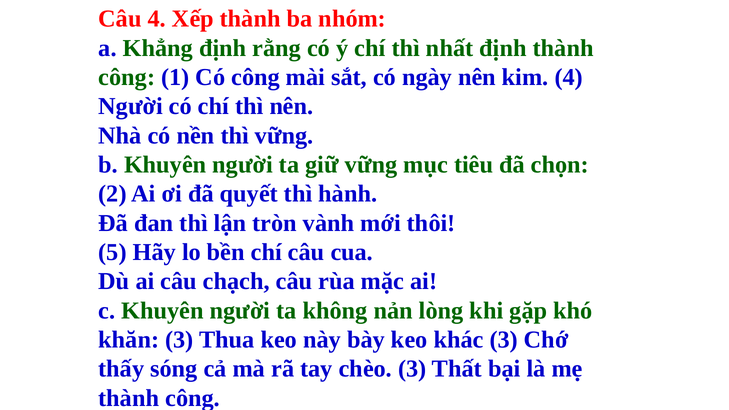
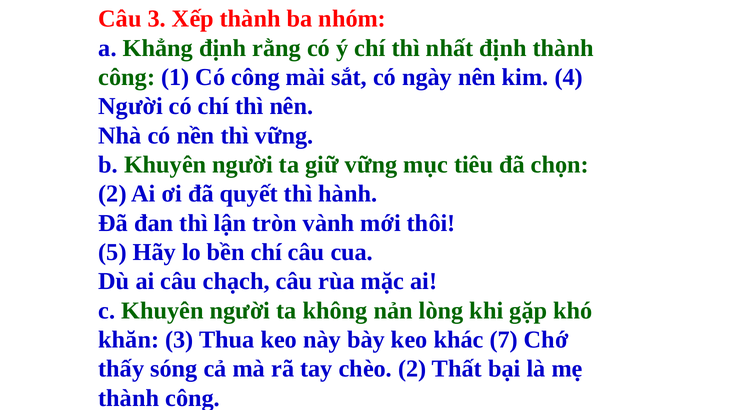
Câu 4: 4 -> 3
khác 3: 3 -> 7
chèo 3: 3 -> 2
